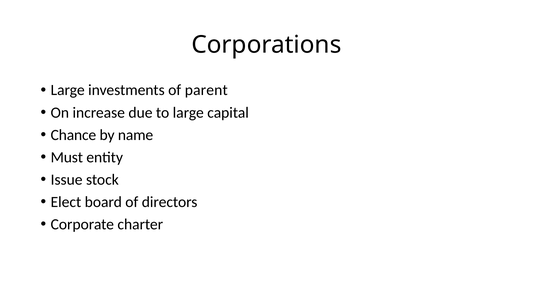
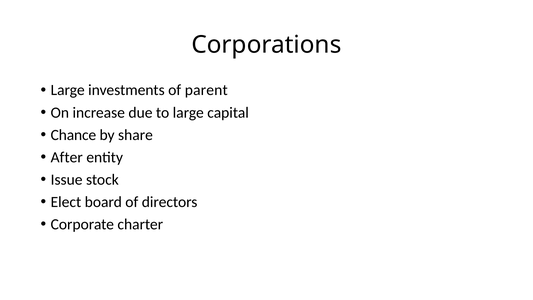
name: name -> share
Must: Must -> After
